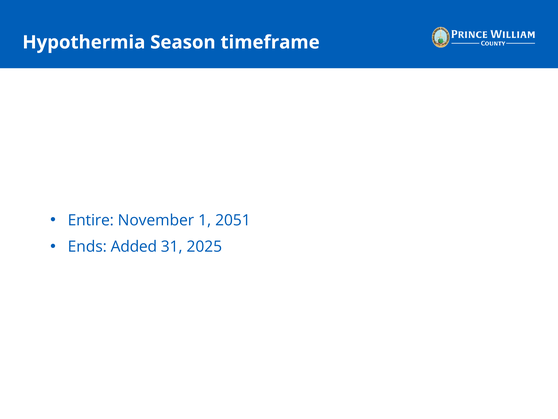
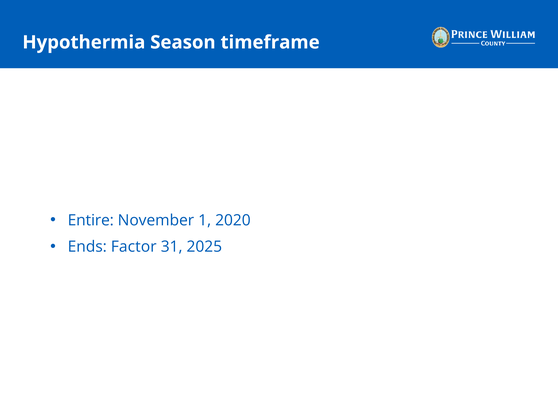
2051: 2051 -> 2020
Added: Added -> Factor
